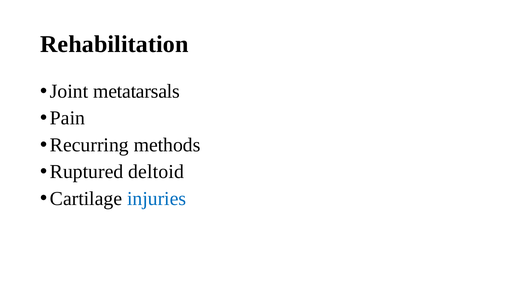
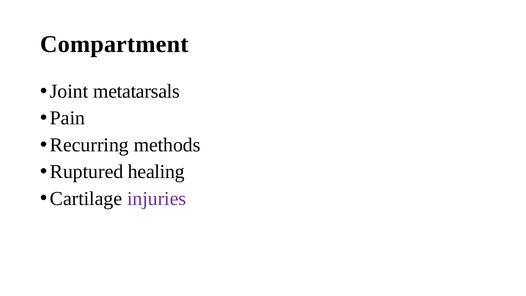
Rehabilitation: Rehabilitation -> Compartment
deltoid: deltoid -> healing
injuries colour: blue -> purple
